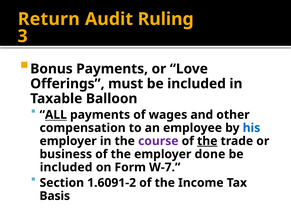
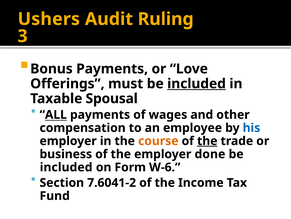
Return: Return -> Ushers
included at (197, 83) underline: none -> present
Balloon: Balloon -> Spousal
course colour: purple -> orange
W-7: W-7 -> W-6
1.6091-2: 1.6091-2 -> 7.6041-2
Basis: Basis -> Fund
